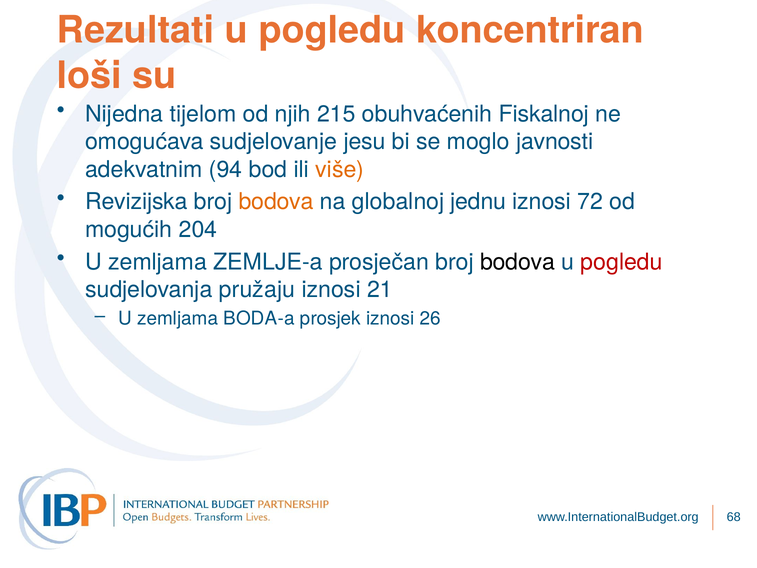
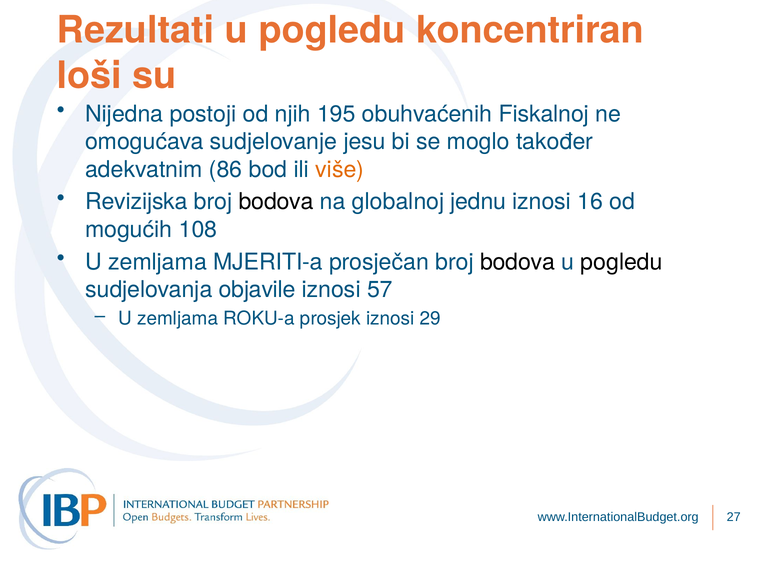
tijelom: tijelom -> postoji
215: 215 -> 195
javnosti: javnosti -> također
94: 94 -> 86
bodova at (276, 202) colour: orange -> black
72: 72 -> 16
204: 204 -> 108
ZEMLJE-a: ZEMLJE-a -> MJERITI-a
pogledu at (622, 262) colour: red -> black
pružaju: pružaju -> objavile
21: 21 -> 57
BODA-a: BODA-a -> ROKU-a
26: 26 -> 29
68: 68 -> 27
